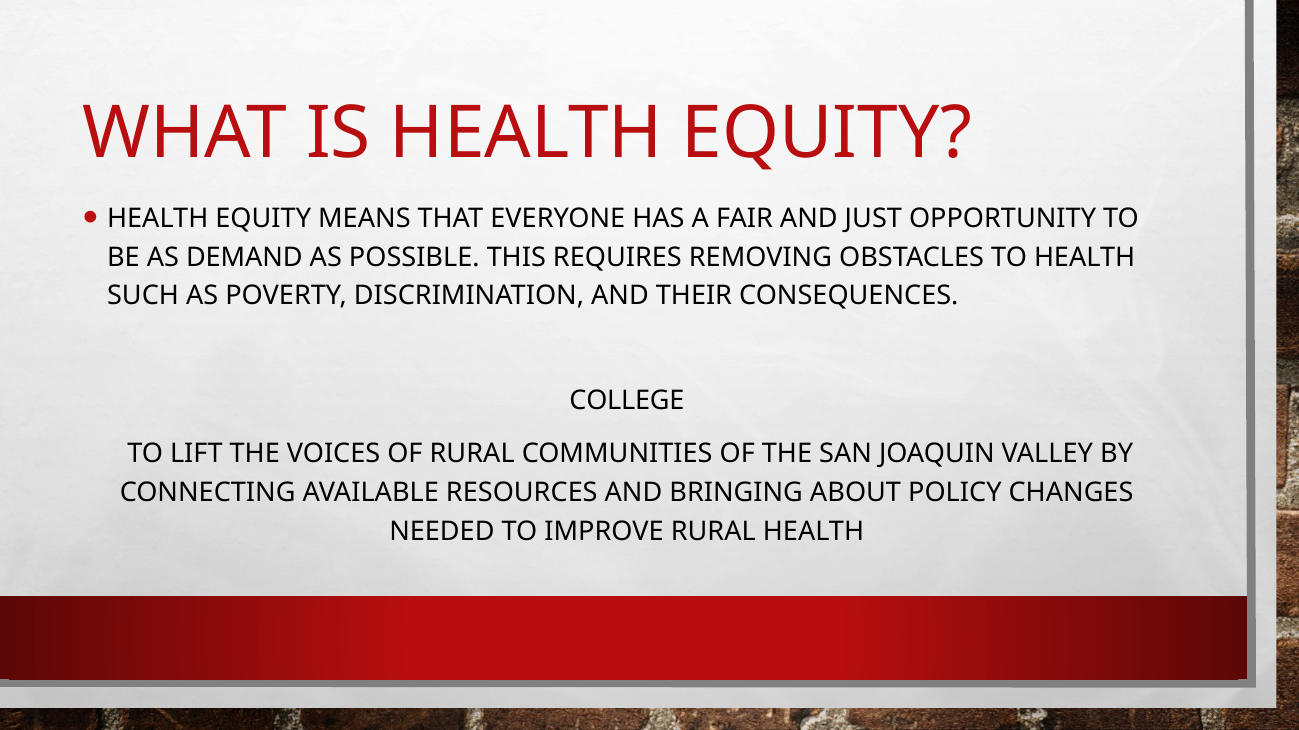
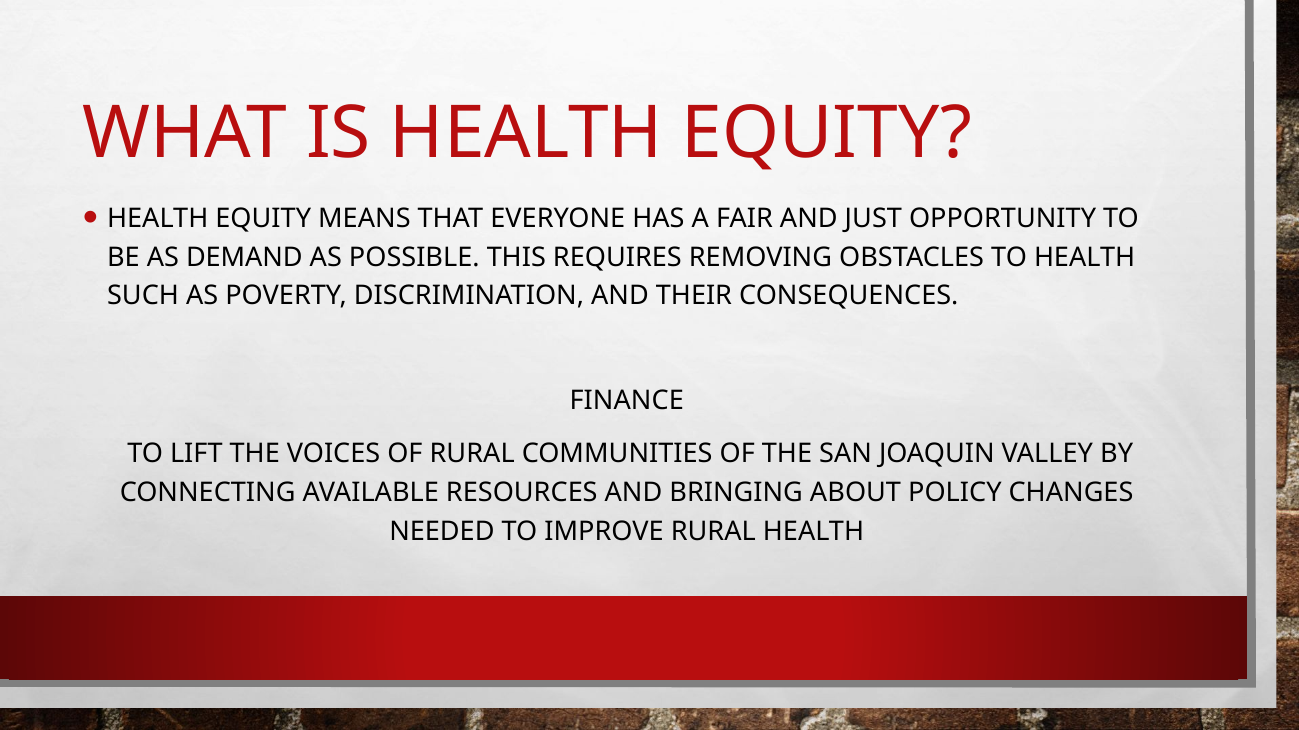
COLLEGE: COLLEGE -> FINANCE
